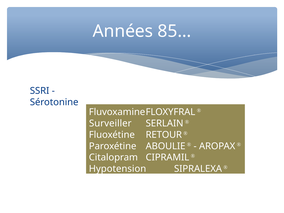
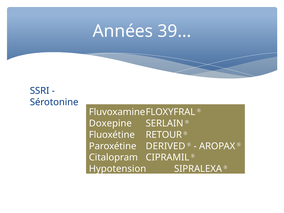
85…: 85… -> 39…
Surveiller: Surveiller -> Doxepine
ABOULIE: ABOULIE -> DERIVED
